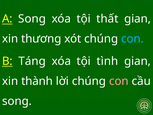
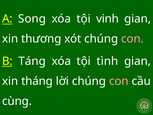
thất: thất -> vinh
con at (132, 39) colour: light blue -> pink
thành: thành -> tháng
song at (17, 101): song -> cùng
